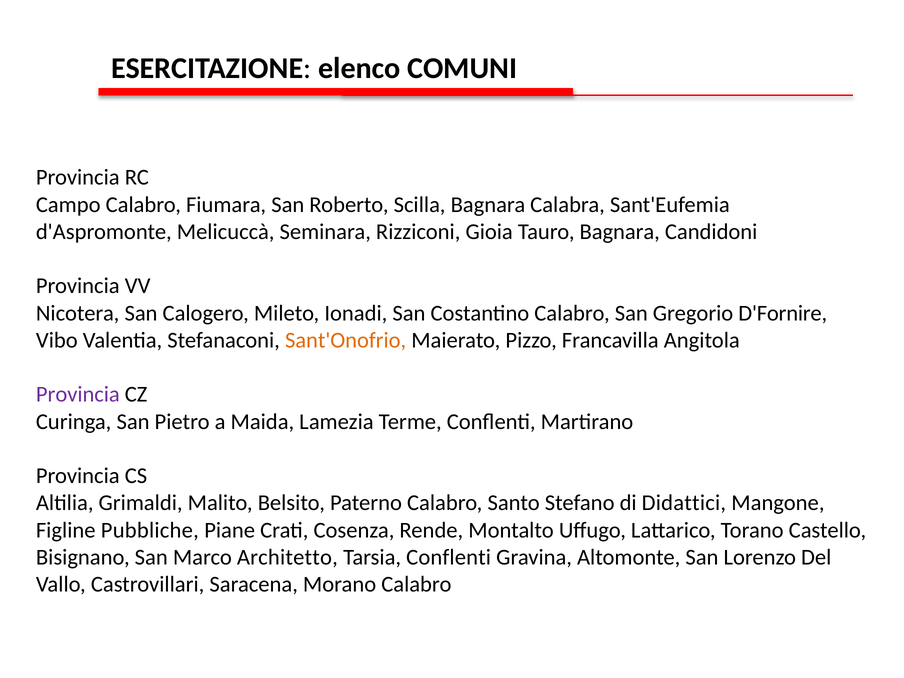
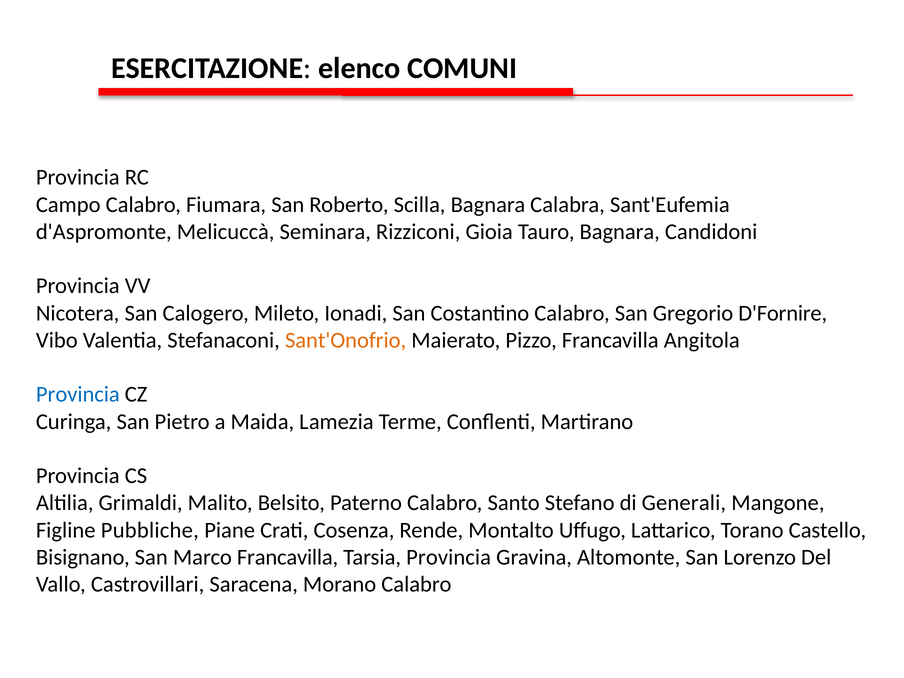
Provincia at (78, 395) colour: purple -> blue
Didattici: Didattici -> Generali
Marco Architetto: Architetto -> Francavilla
Tarsia Conflenti: Conflenti -> Provincia
